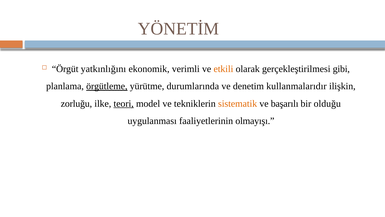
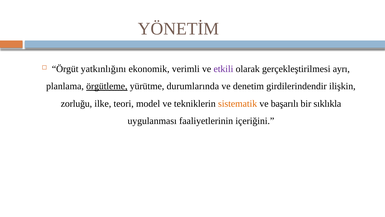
etkili colour: orange -> purple
gibi: gibi -> ayrı
kullanmalarıdır: kullanmalarıdır -> girdilerindendir
teori underline: present -> none
olduğu: olduğu -> sıklıkla
olmayışı: olmayışı -> içeriğini
